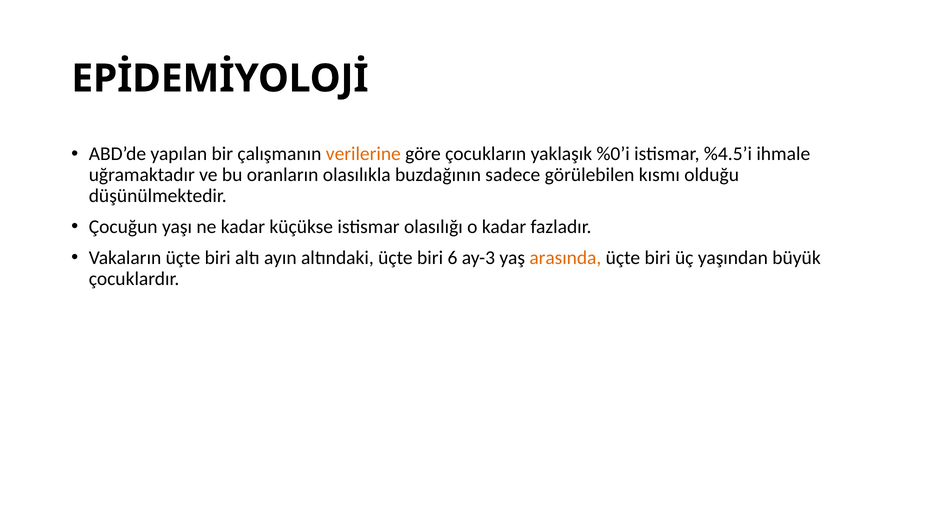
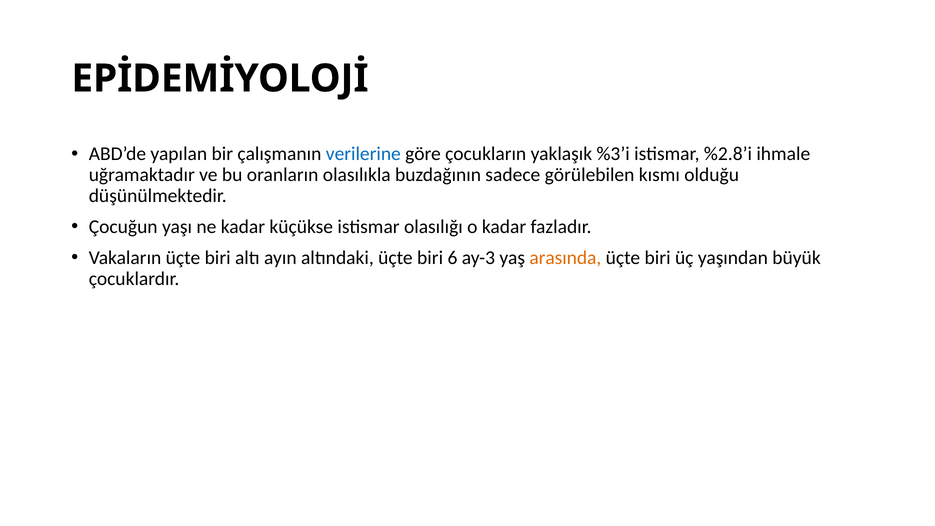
verilerine colour: orange -> blue
%0’i: %0’i -> %3’i
%4.5’i: %4.5’i -> %2.8’i
